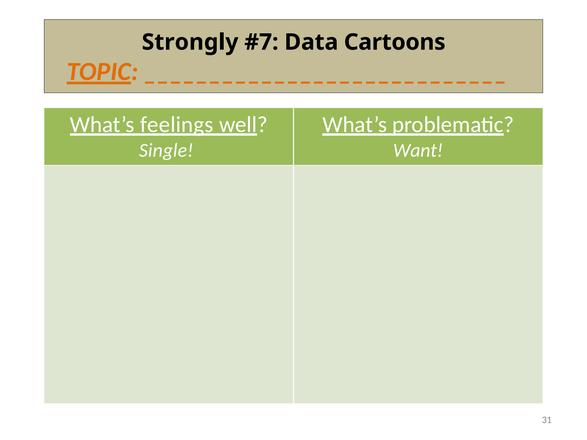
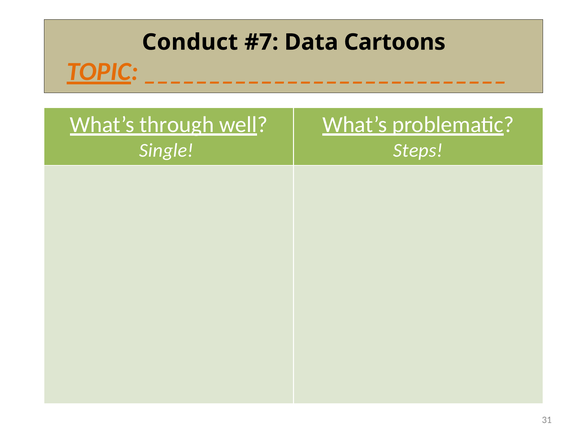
Strongly: Strongly -> Conduct
feelings: feelings -> through
Want: Want -> Steps
